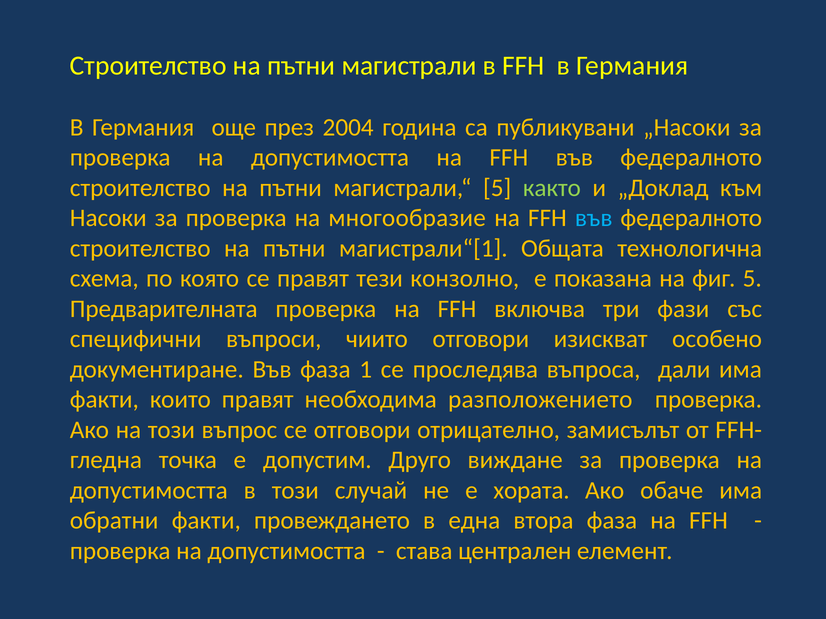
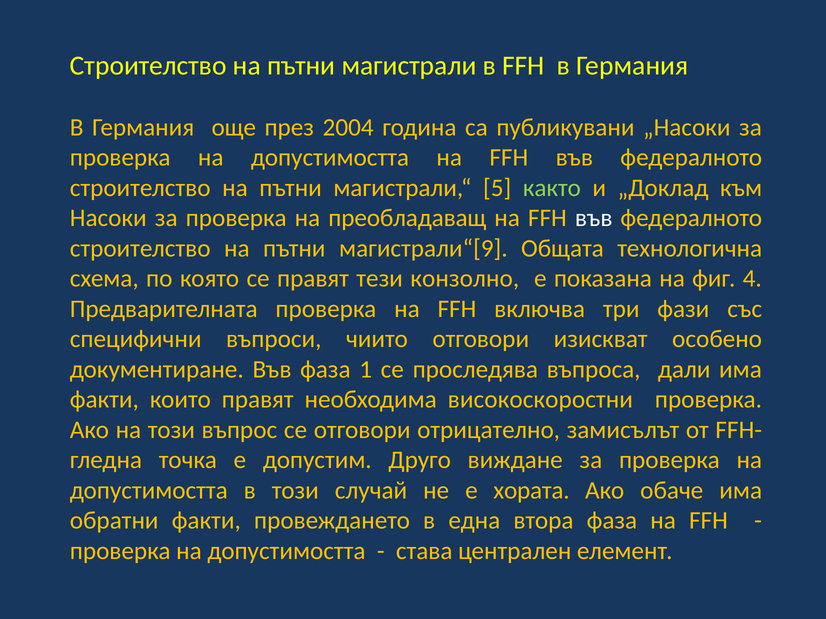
многообразие: многообразие -> преобладаващ
във at (594, 218) colour: light blue -> white
магистрали“[1: магистрали“[1 -> магистрали“[9
фиг 5: 5 -> 4
разположението: разположението -> високоскоростни
